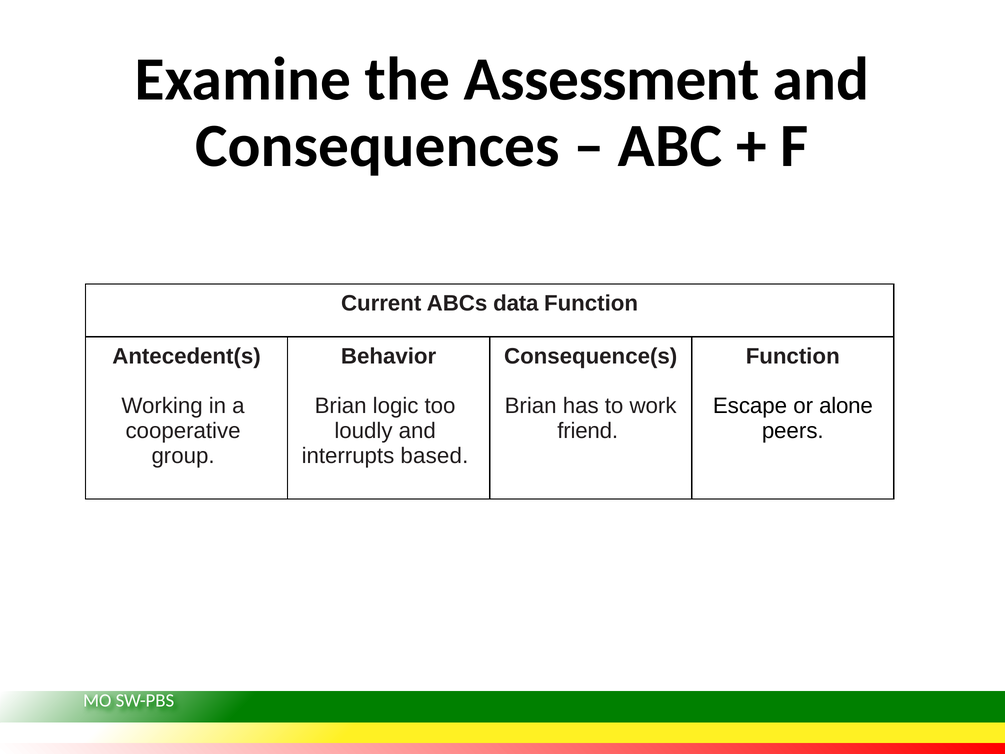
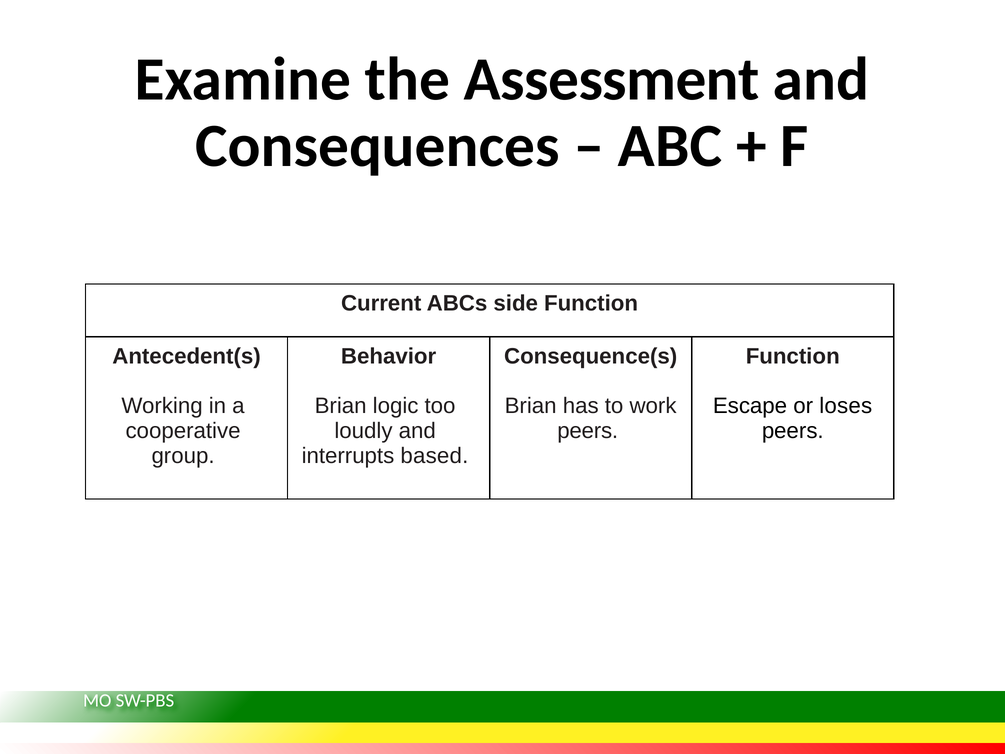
data: data -> side
alone: alone -> loses
friend at (588, 431): friend -> peers
